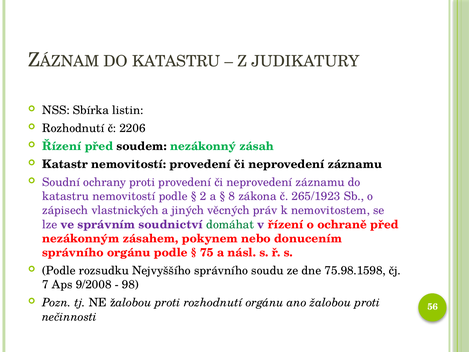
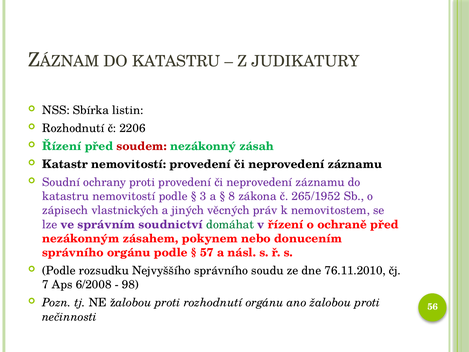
soudem colour: black -> red
2: 2 -> 3
265/1923: 265/1923 -> 265/1952
75: 75 -> 57
75.98.1598: 75.98.1598 -> 76.11.2010
9/2008: 9/2008 -> 6/2008
